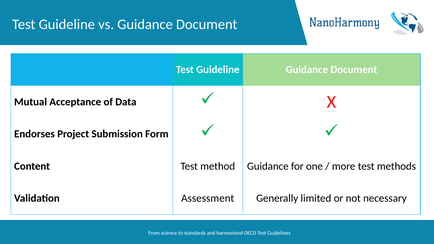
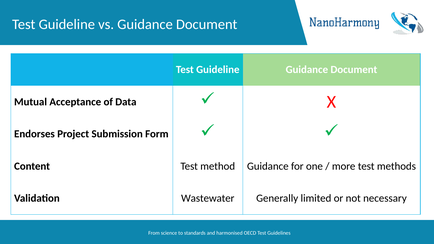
Assessment: Assessment -> Wastewater
